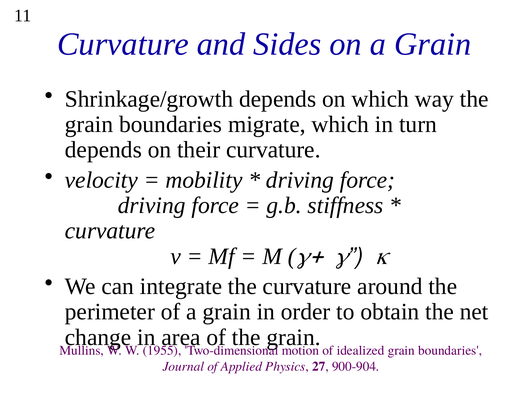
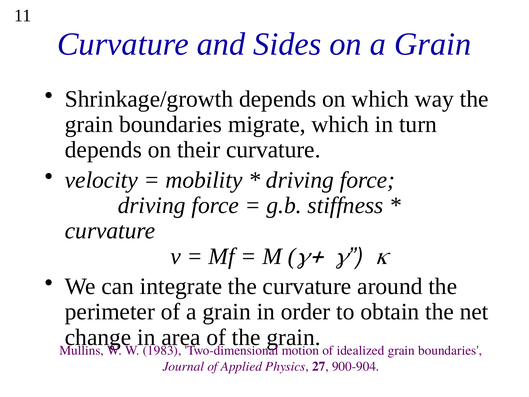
1955: 1955 -> 1983
